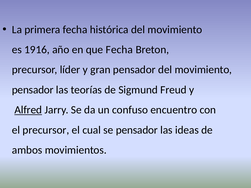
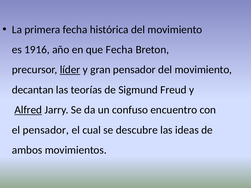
líder underline: none -> present
pensador at (33, 90): pensador -> decantan
el precursor: precursor -> pensador
se pensador: pensador -> descubre
